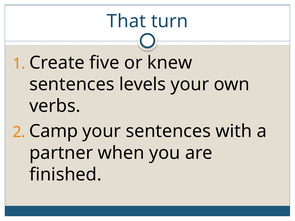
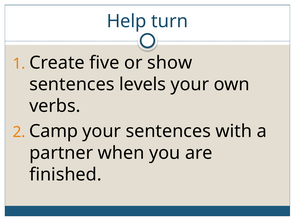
That: That -> Help
knew: knew -> show
